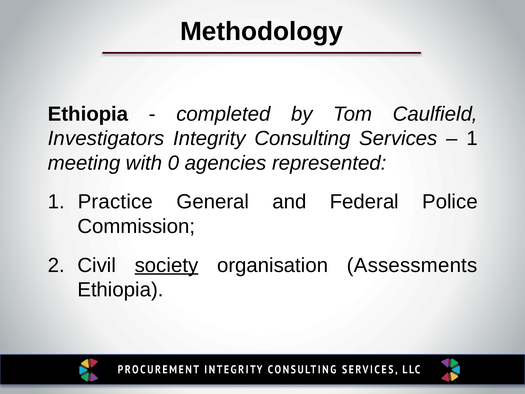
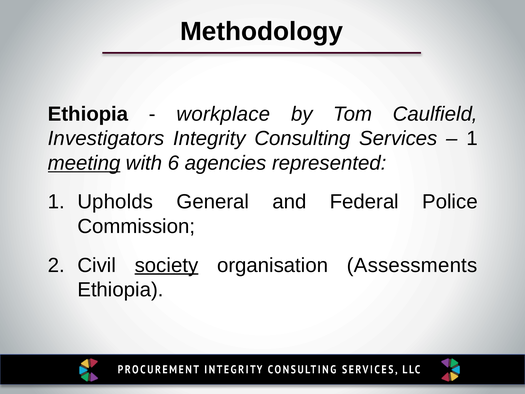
completed: completed -> workplace
meeting underline: none -> present
0: 0 -> 6
Practice: Practice -> Upholds
